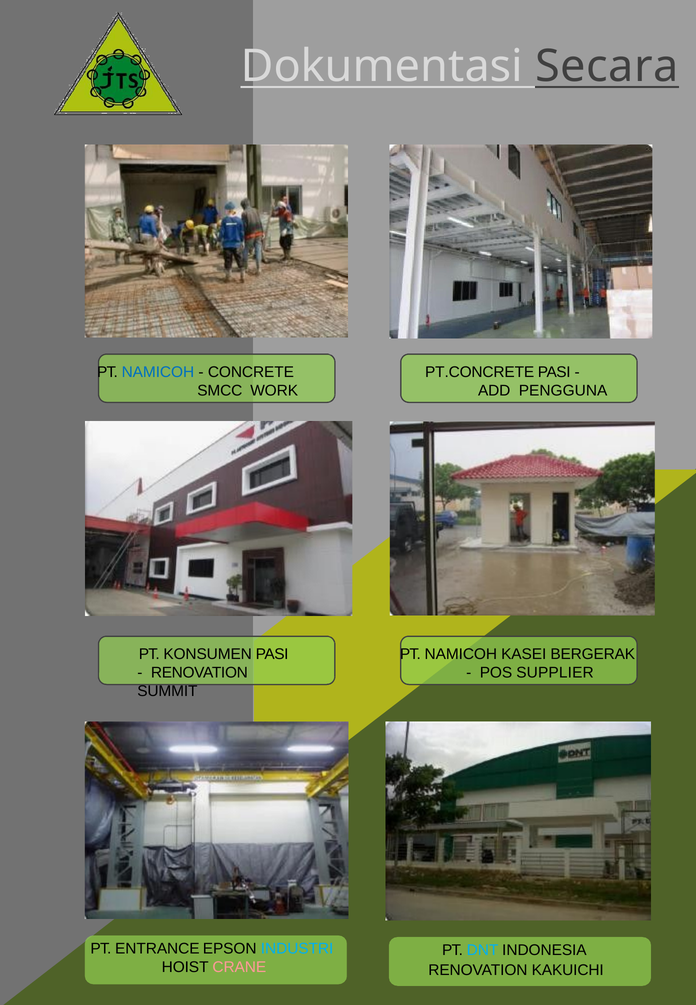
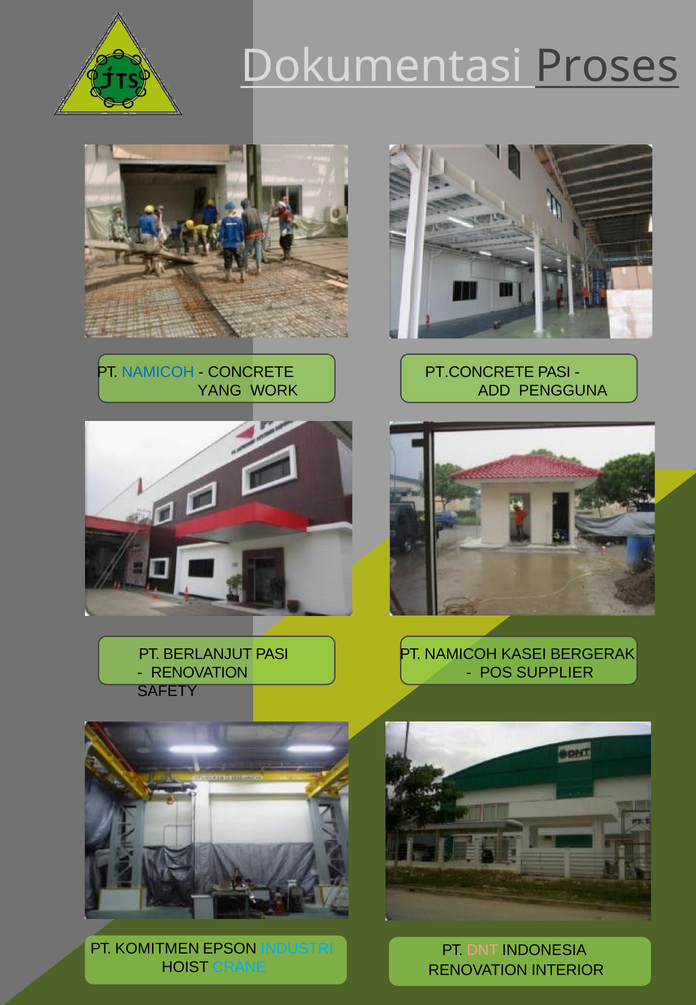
Secara: Secara -> Proses
SMCC: SMCC -> YANG
KONSUMEN: KONSUMEN -> BERLANJUT
SUMMIT: SUMMIT -> SAFETY
ENTRANCE: ENTRANCE -> KOMITMEN
DNT colour: light blue -> pink
CRANE colour: pink -> light blue
KAKUICHI: KAKUICHI -> INTERIOR
